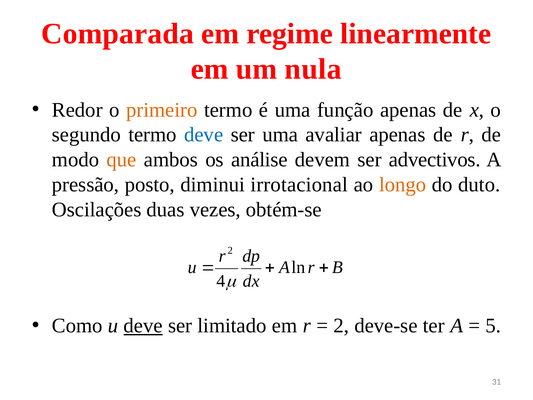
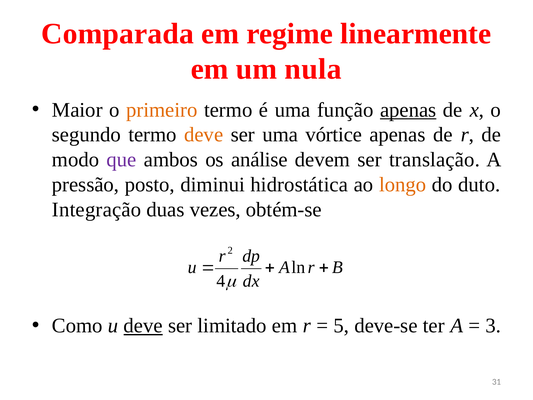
Redor: Redor -> Maior
apenas at (408, 110) underline: none -> present
deve at (204, 135) colour: blue -> orange
avaliar: avaliar -> vórtice
que colour: orange -> purple
advectivos: advectivos -> translação
irrotacional: irrotacional -> hidrostática
Oscilações: Oscilações -> Integração
2 at (341, 326): 2 -> 5
5: 5 -> 3
